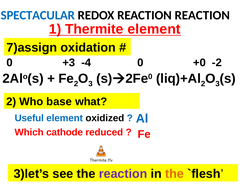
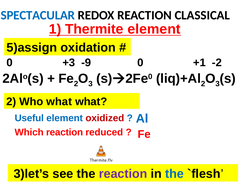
REACTION REACTION: REACTION -> CLASSICAL
7)assign: 7)assign -> 5)assign
-4: -4 -> -9
+0: +0 -> +1
Who base: base -> what
oxidized colour: black -> red
Which cathode: cathode -> reaction
the at (175, 173) colour: orange -> blue
